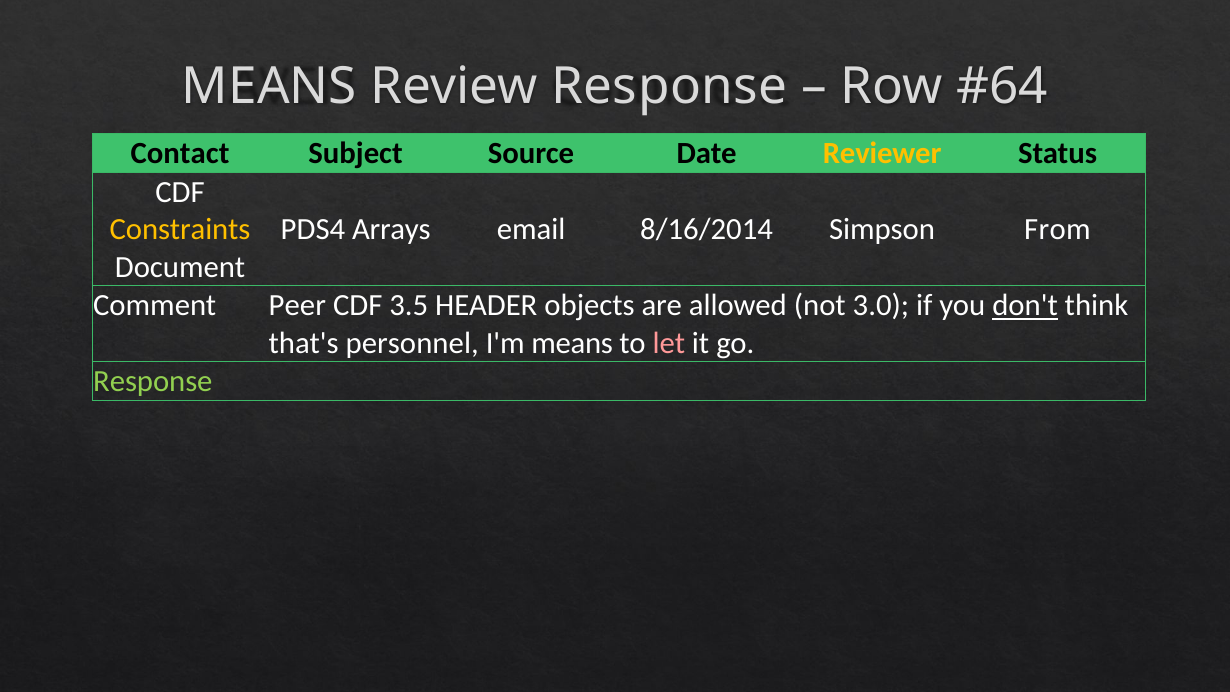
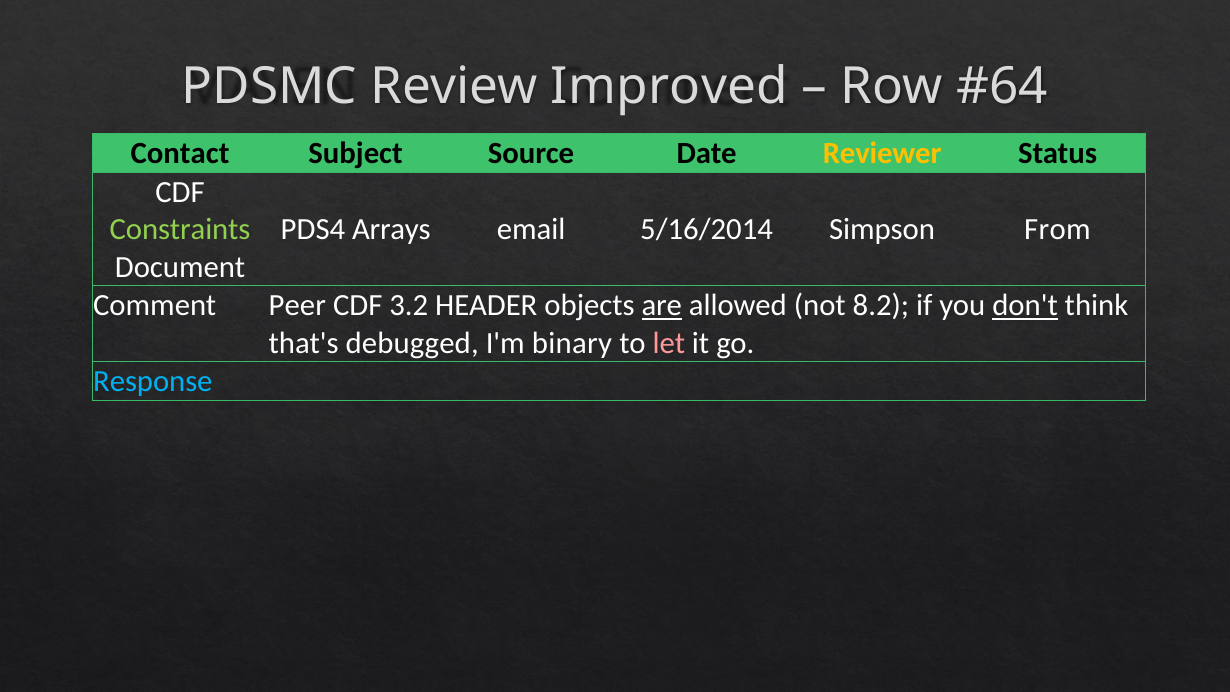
MEANS at (269, 87): MEANS -> PDSMC
Review Response: Response -> Improved
Constraints colour: yellow -> light green
8/16/2014: 8/16/2014 -> 5/16/2014
3.5: 3.5 -> 3.2
are underline: none -> present
3.0: 3.0 -> 8.2
personnel: personnel -> debugged
I'm means: means -> binary
Response at (153, 381) colour: light green -> light blue
